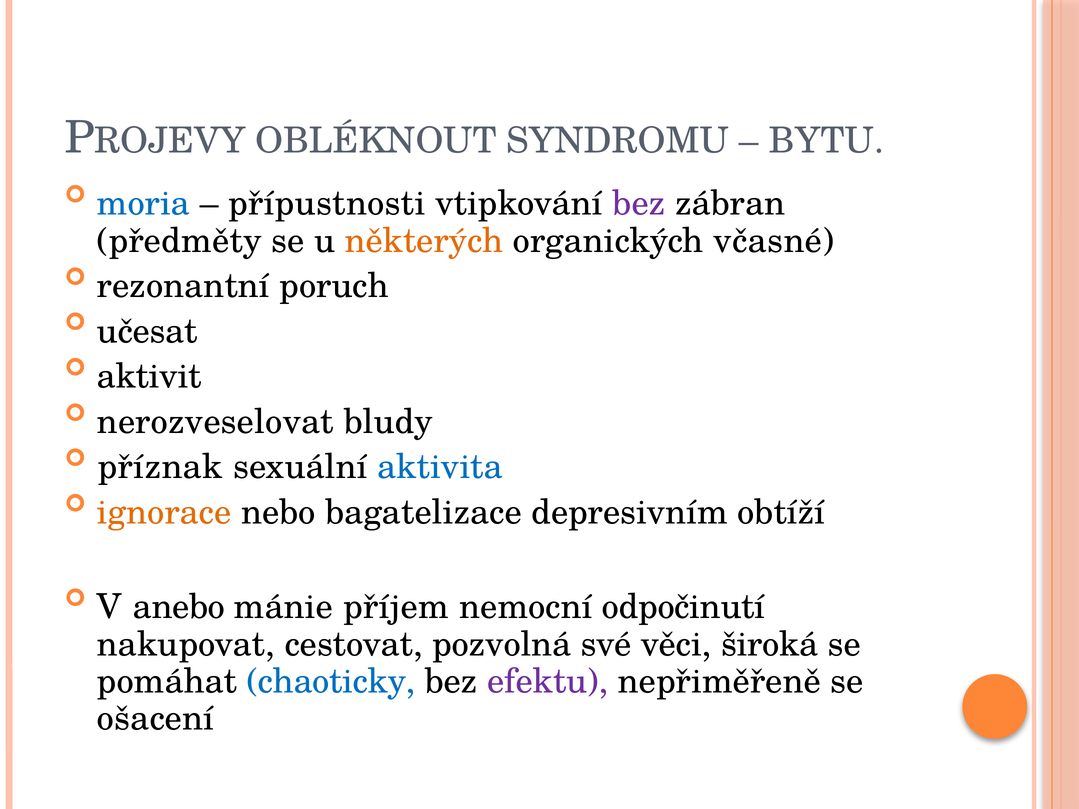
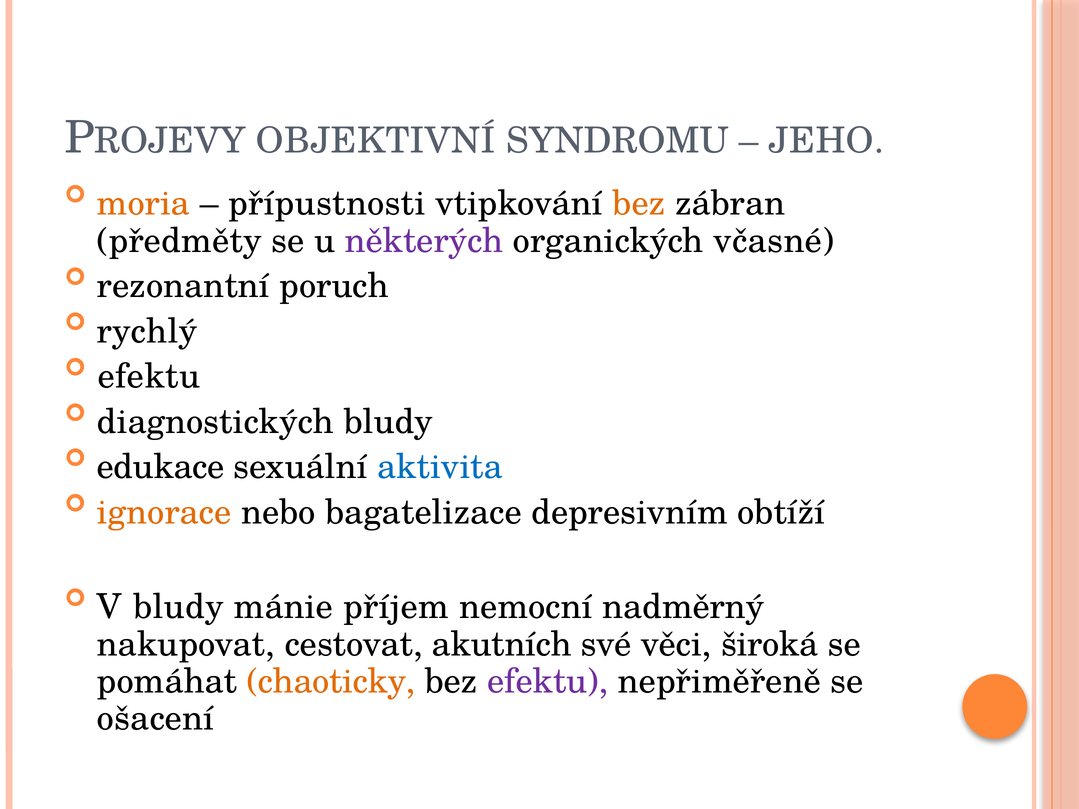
OBLÉKNOUT: OBLÉKNOUT -> OBJEKTIVNÍ
BYTU: BYTU -> JEHO
moria colour: blue -> orange
bez at (639, 204) colour: purple -> orange
některých colour: orange -> purple
učesat: učesat -> rychlý
aktivit at (149, 377): aktivit -> efektu
nerozveselovat: nerozveselovat -> diagnostických
příznak: příznak -> edukace
V anebo: anebo -> bludy
odpočinutí: odpočinutí -> nadměrný
pozvolná: pozvolná -> akutních
chaoticky colour: blue -> orange
